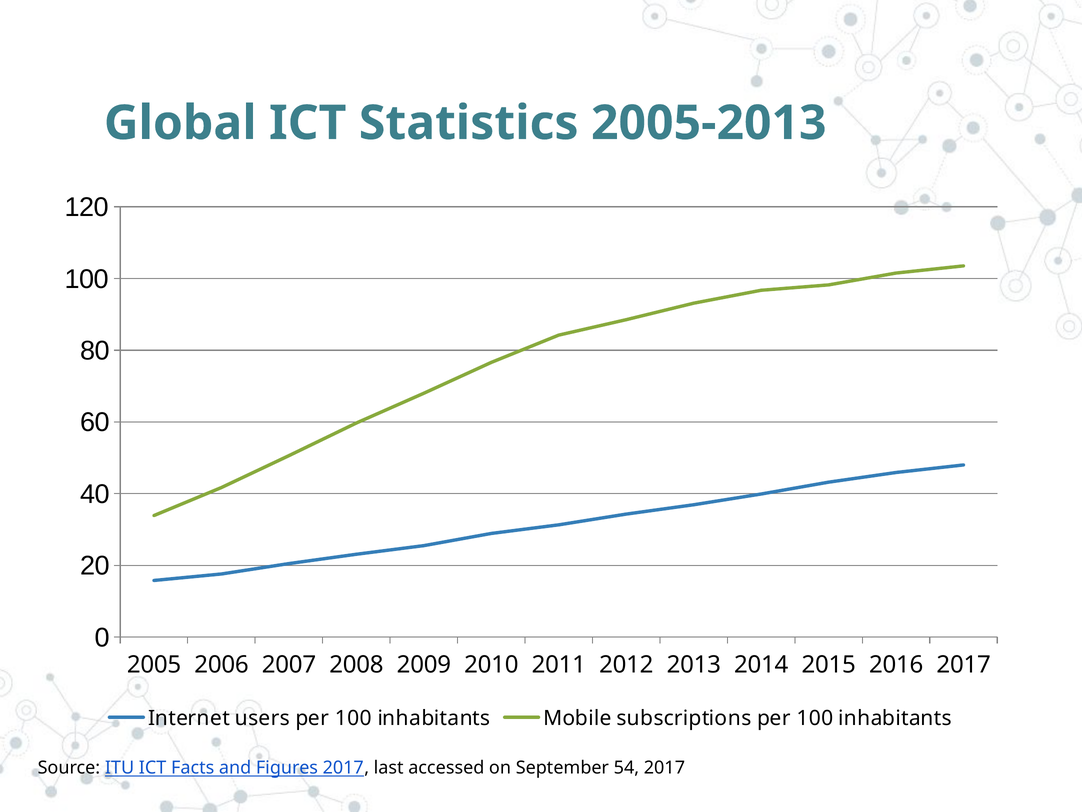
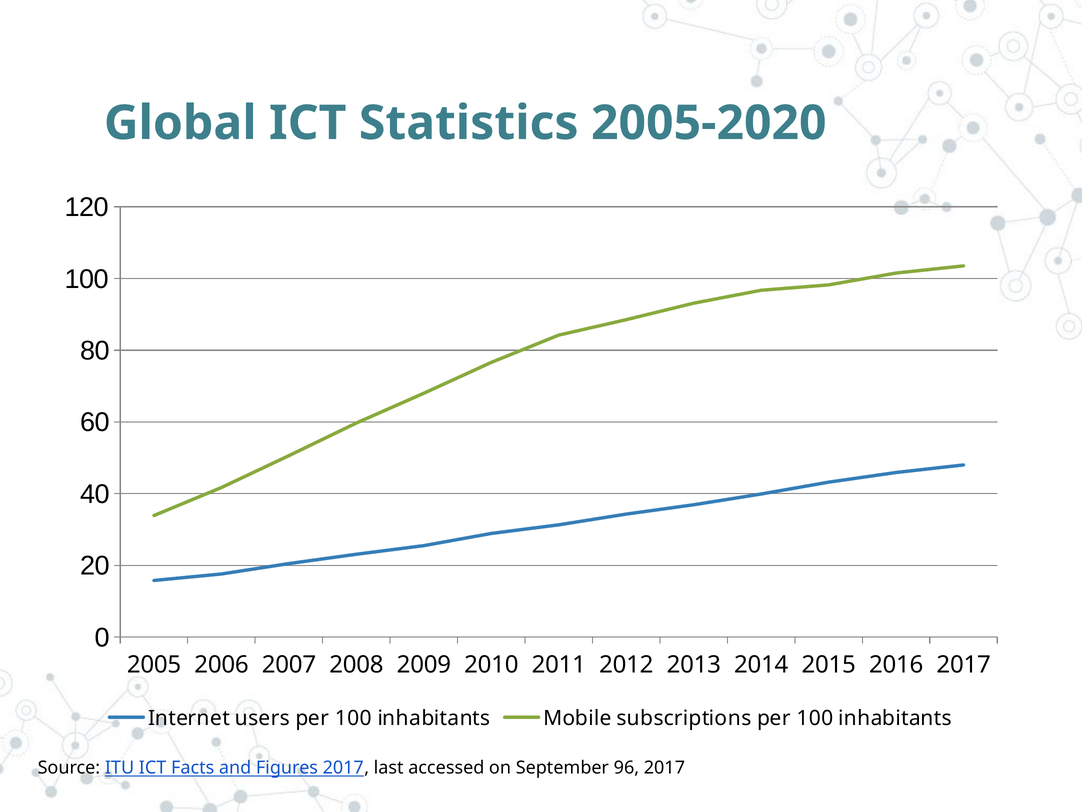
2005-2013: 2005-2013 -> 2005-2020
54: 54 -> 96
